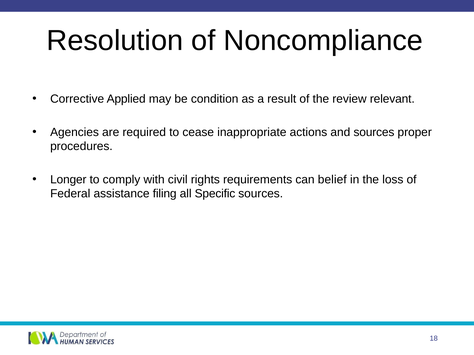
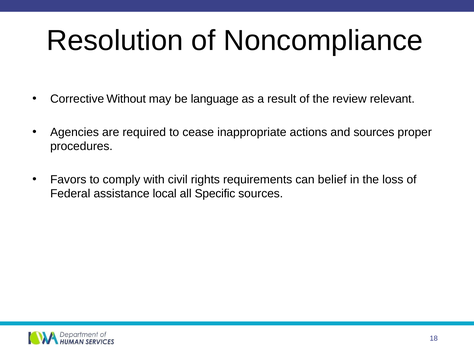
Applied: Applied -> Without
condition: condition -> language
Longer: Longer -> Favors
filing: filing -> local
